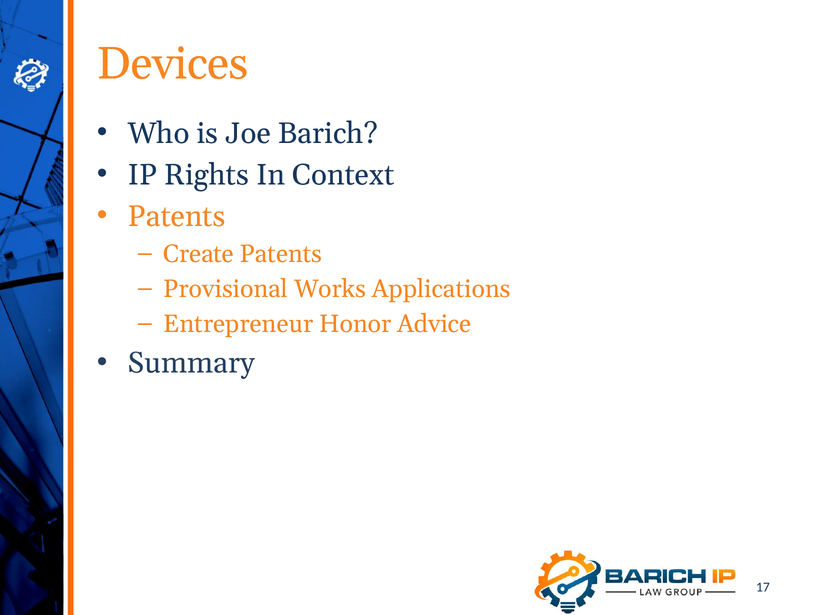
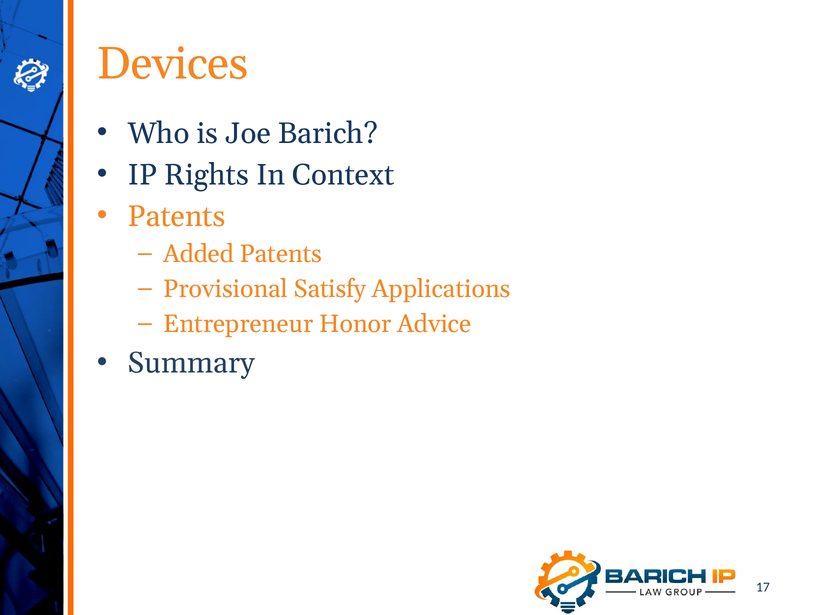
Create: Create -> Added
Works: Works -> Satisfy
